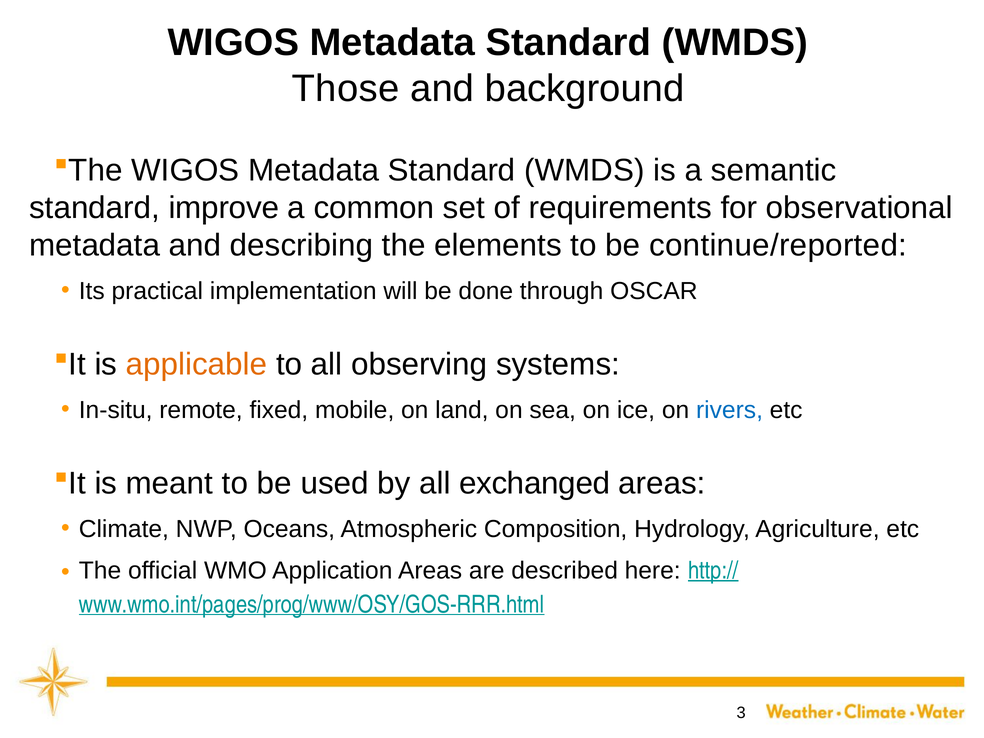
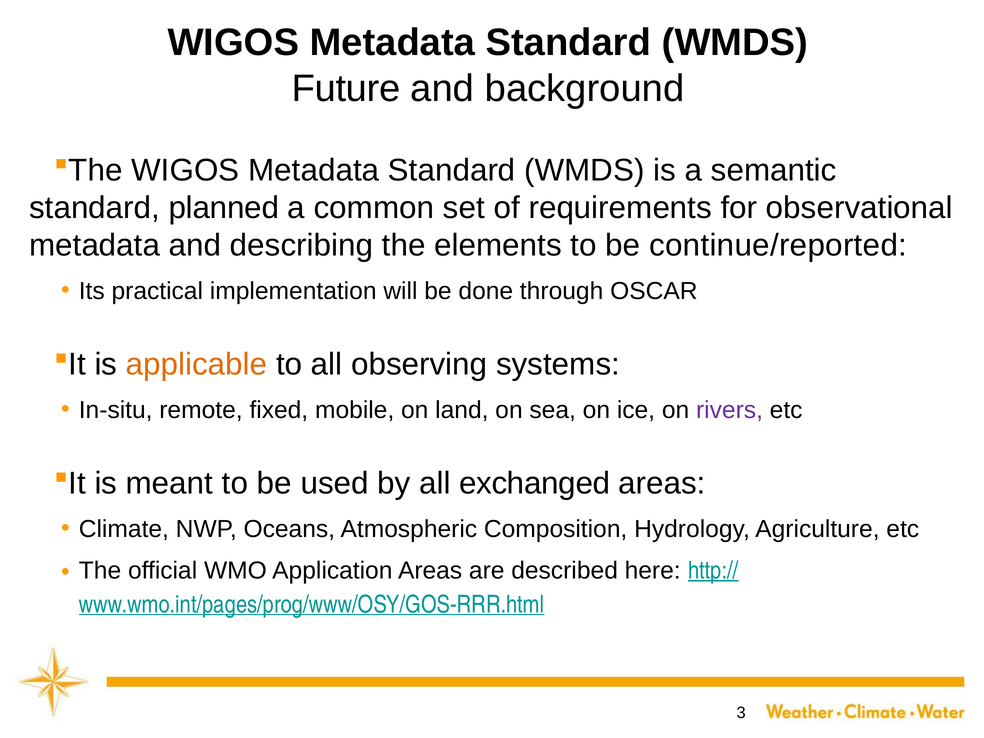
Those: Those -> Future
improve: improve -> planned
rivers colour: blue -> purple
